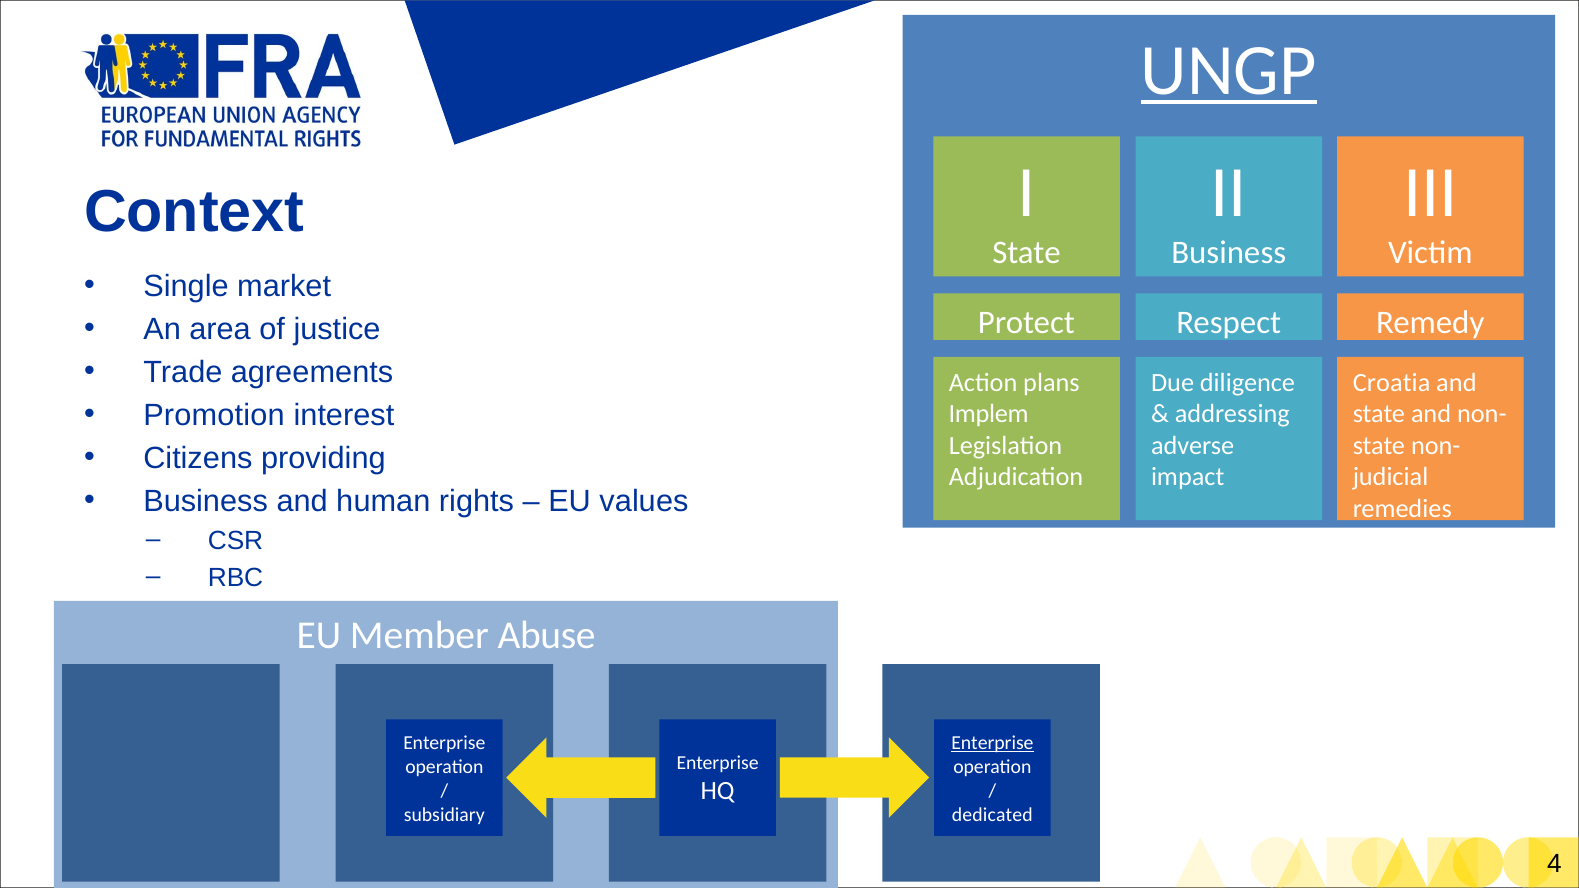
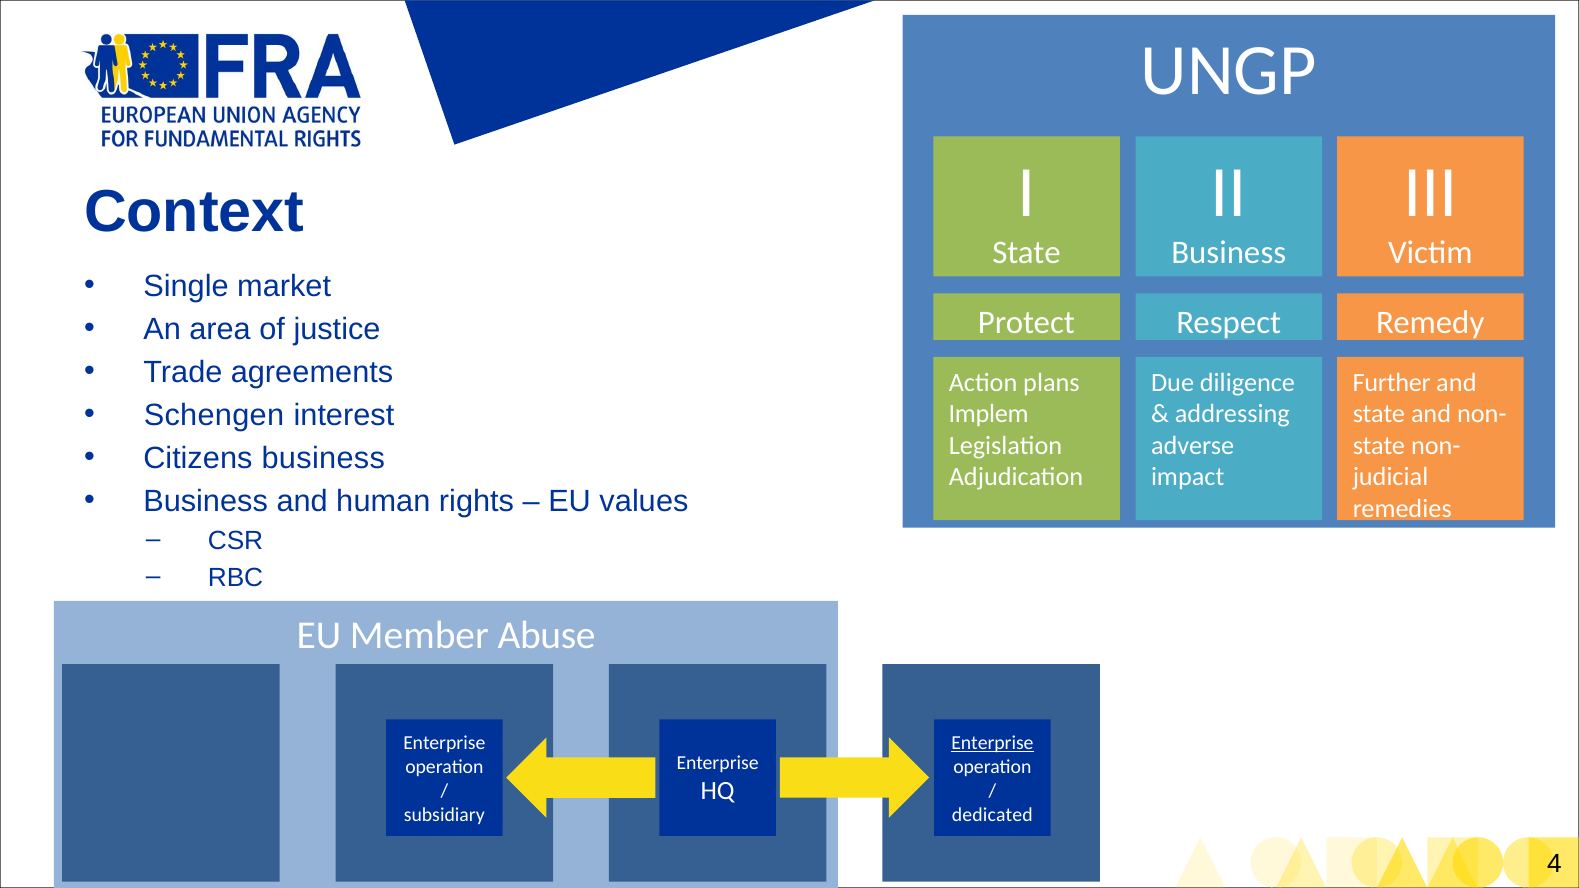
UNGP underline: present -> none
Croatia: Croatia -> Further
Promotion: Promotion -> Schengen
Citizens providing: providing -> business
